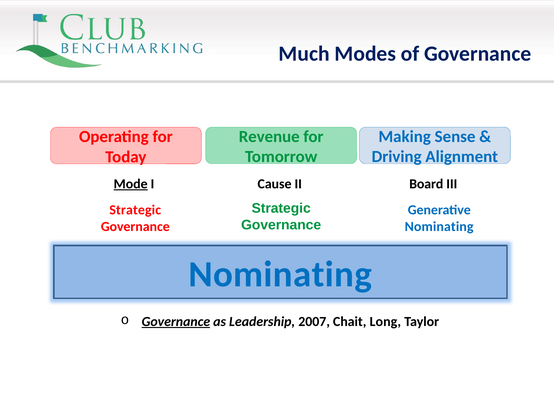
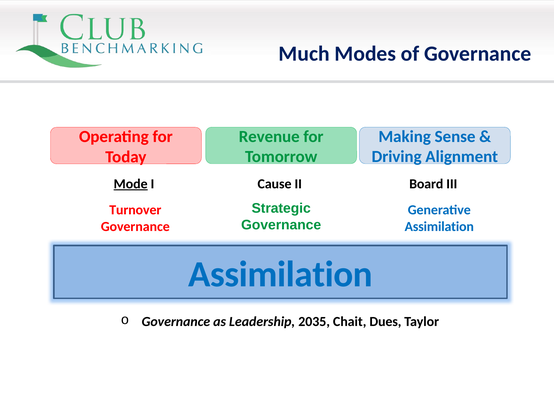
Strategic at (135, 210): Strategic -> Turnover
Nominating at (439, 227): Nominating -> Assimilation
Nominating at (280, 275): Nominating -> Assimilation
Governance at (176, 322) underline: present -> none
2007: 2007 -> 2035
Long: Long -> Dues
